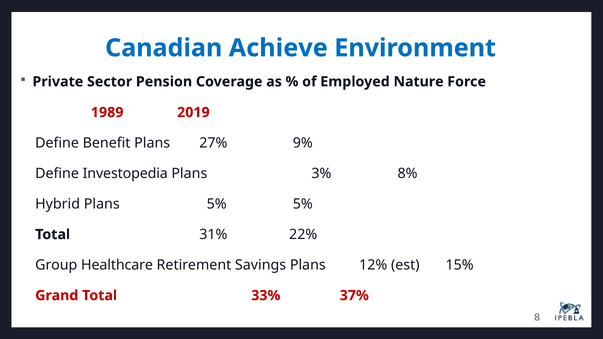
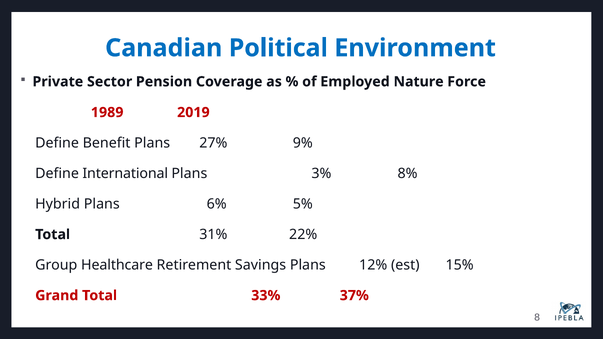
Achieve: Achieve -> Political
Investopedia: Investopedia -> International
Plans 5%: 5% -> 6%
